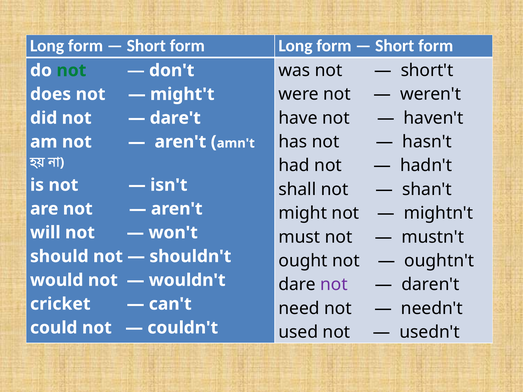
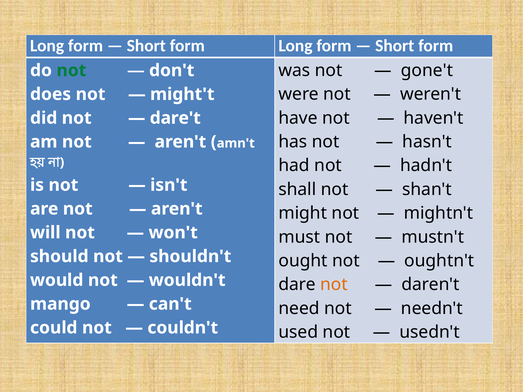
short't: short't -> gone't
not at (334, 285) colour: purple -> orange
cricket: cricket -> mango
